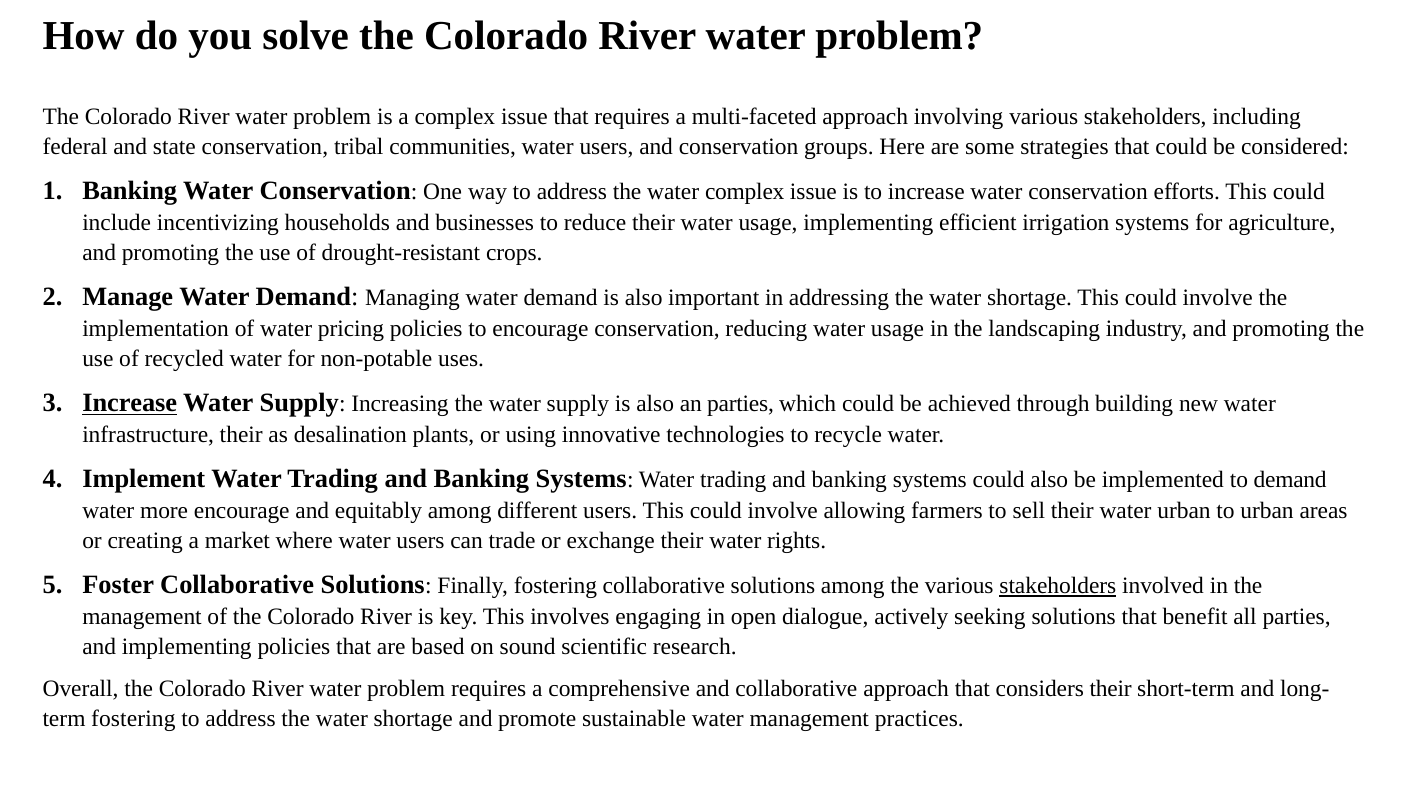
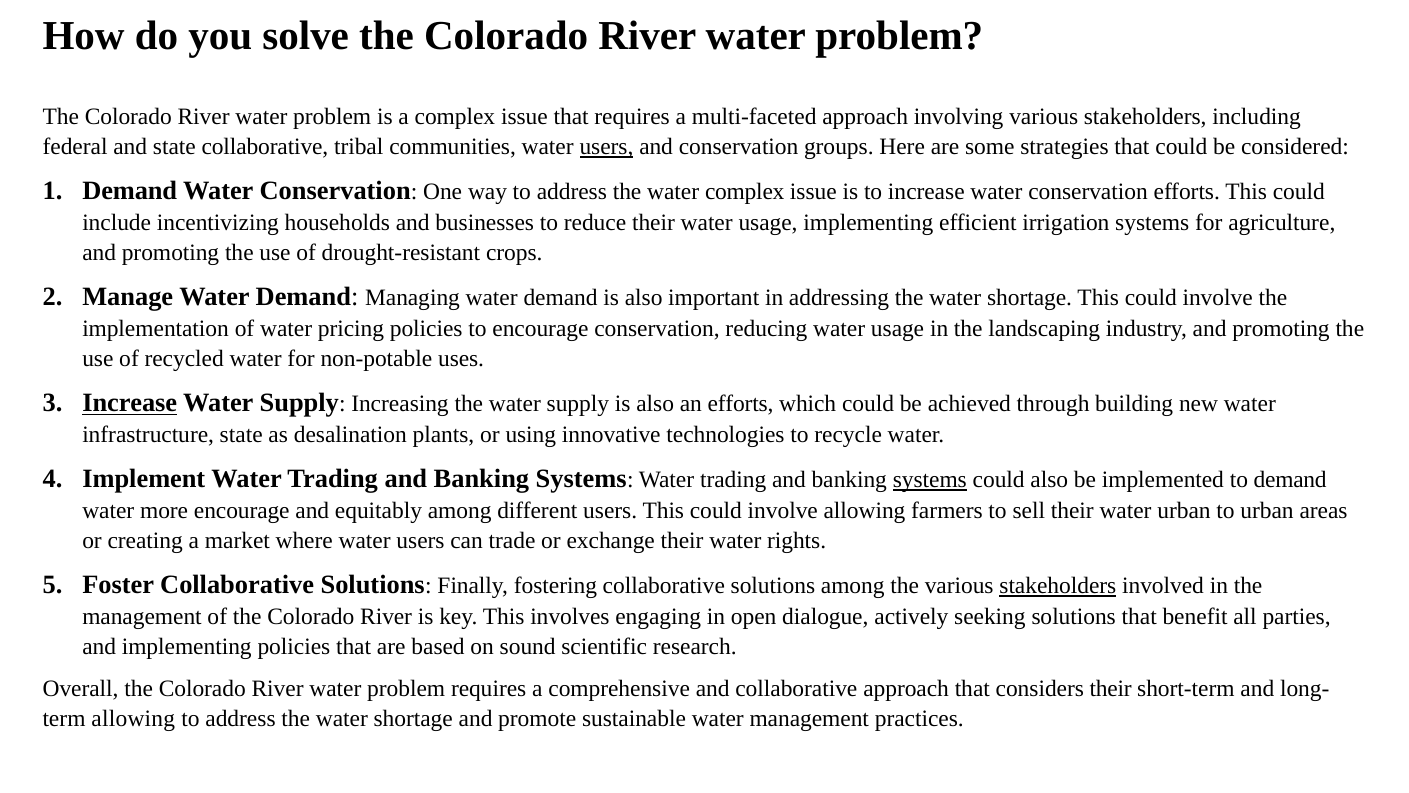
state conservation: conservation -> collaborative
users at (606, 147) underline: none -> present
Banking at (130, 191): Banking -> Demand
an parties: parties -> efforts
infrastructure their: their -> state
systems at (930, 480) underline: none -> present
fostering at (133, 718): fostering -> allowing
